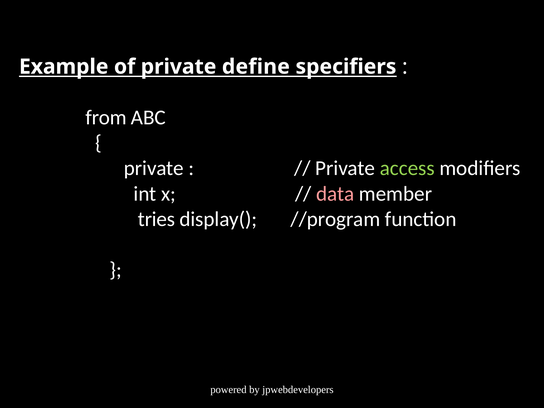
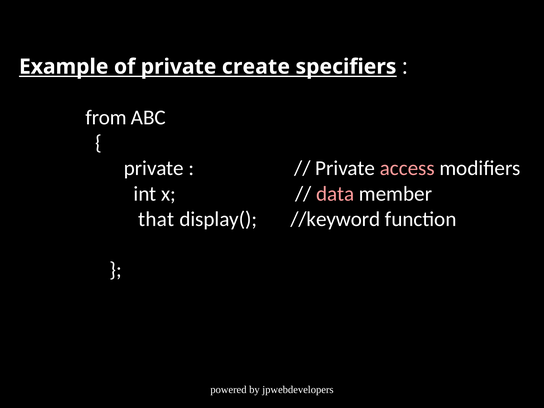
define: define -> create
access colour: light green -> pink
tries: tries -> that
//program: //program -> //keyword
